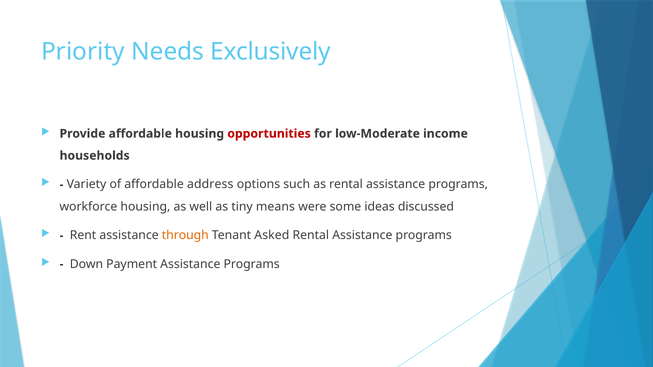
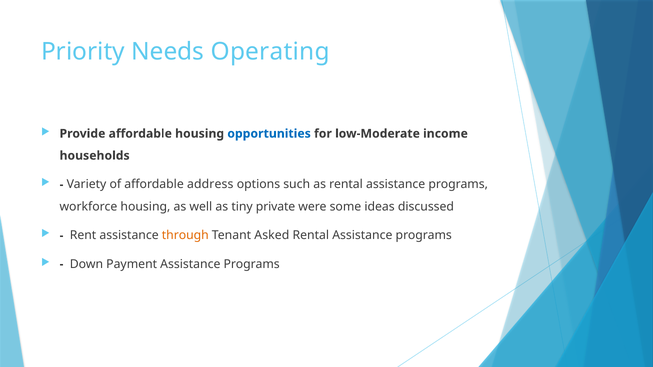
Exclusively: Exclusively -> Operating
opportunities colour: red -> blue
means: means -> private
